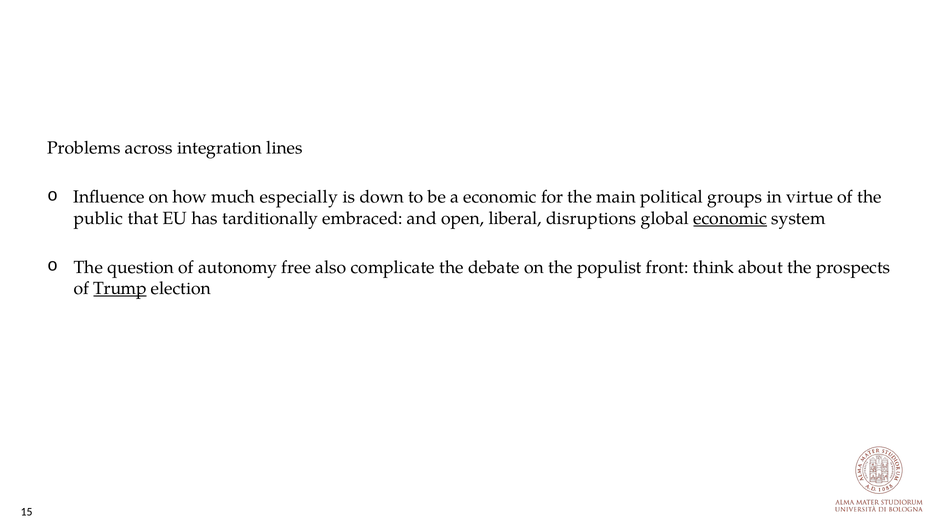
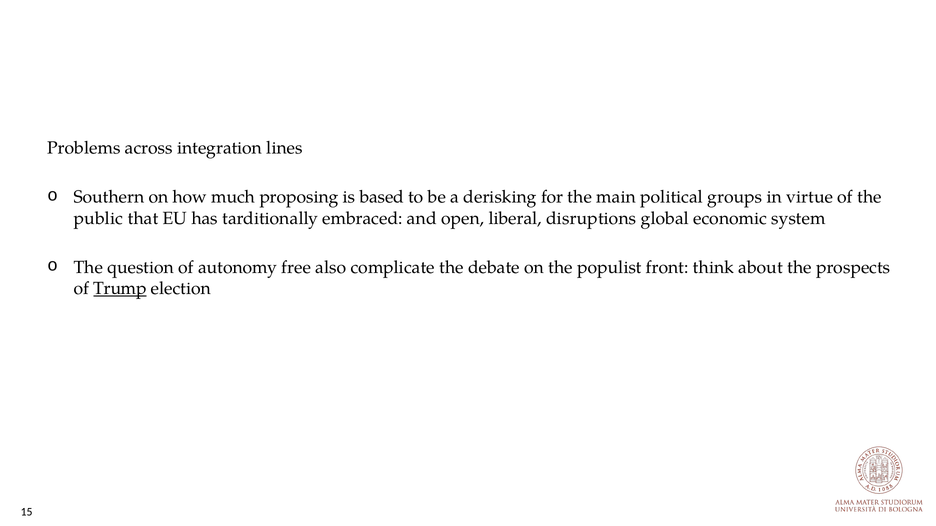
Influence: Influence -> Southern
especially: especially -> proposing
down: down -> based
a economic: economic -> derisking
economic at (730, 218) underline: present -> none
